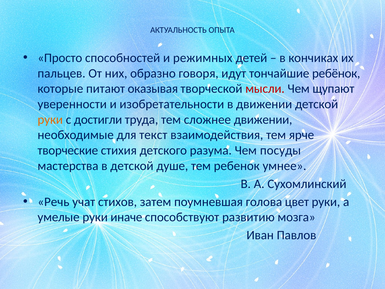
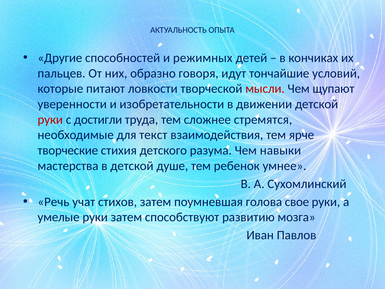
Просто: Просто -> Другие
ребёнок: ребёнок -> условий
оказывая: оказывая -> ловкости
руки at (50, 119) colour: orange -> red
сложнее движении: движении -> стремятся
посуды: посуды -> навыки
цвет: цвет -> свое
руки иначе: иначе -> затем
